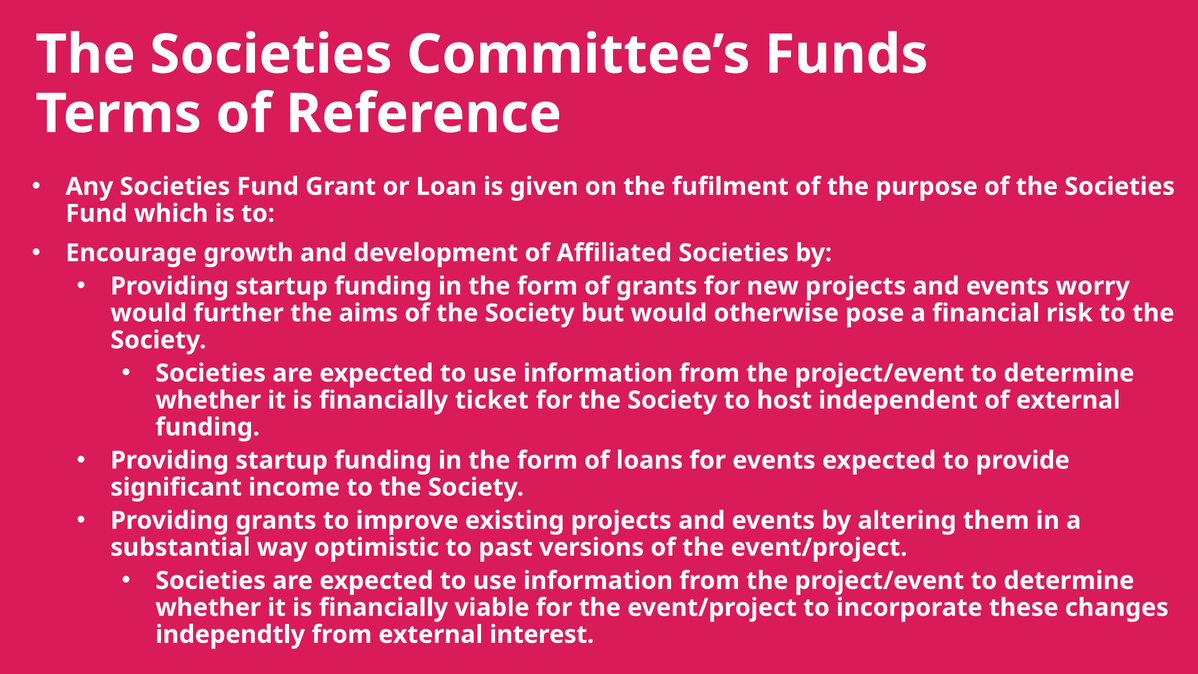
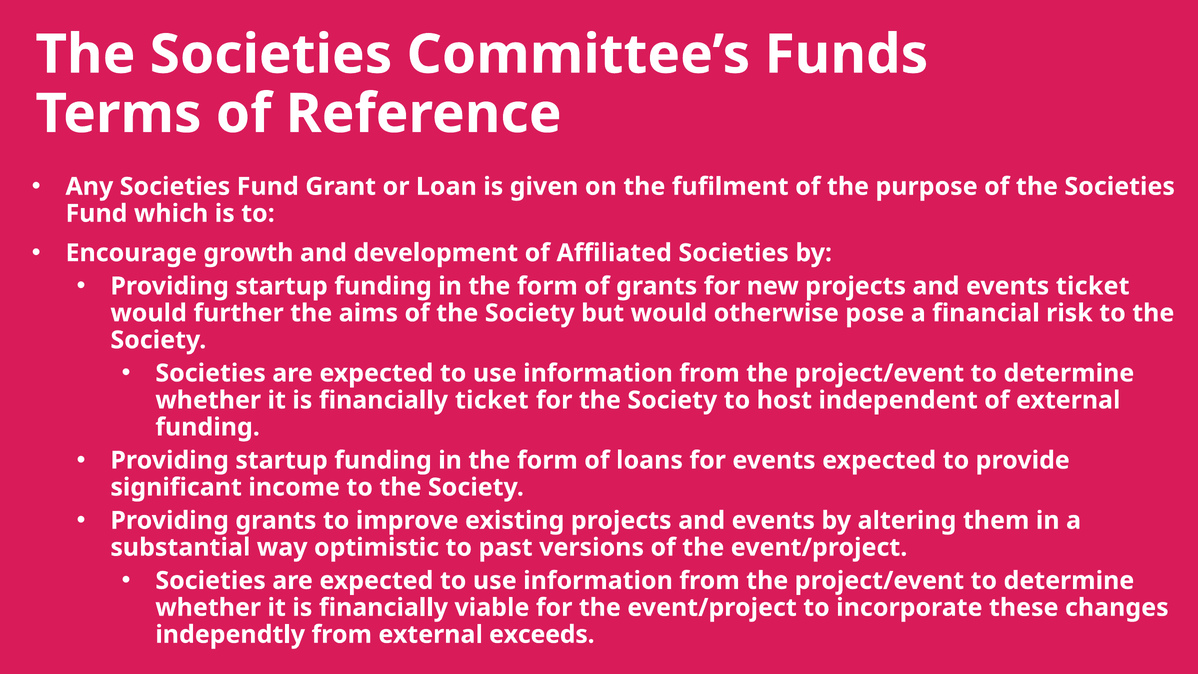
events worry: worry -> ticket
interest: interest -> exceeds
